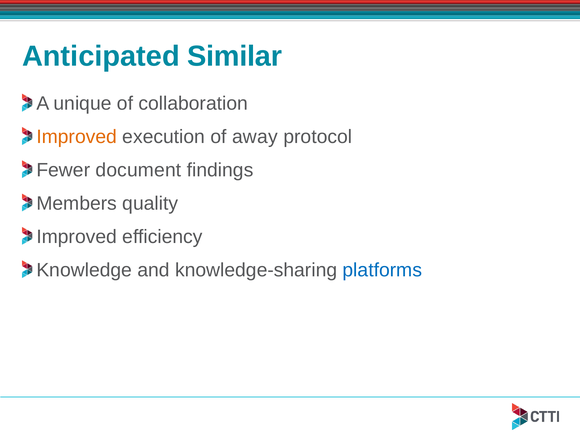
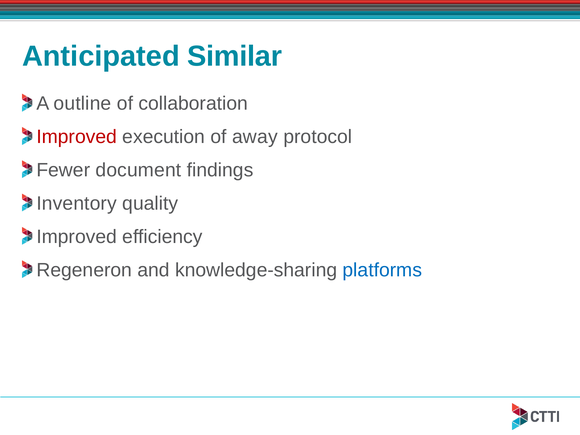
unique: unique -> outline
Improved at (77, 137) colour: orange -> red
Members: Members -> Inventory
Knowledge: Knowledge -> Regeneron
